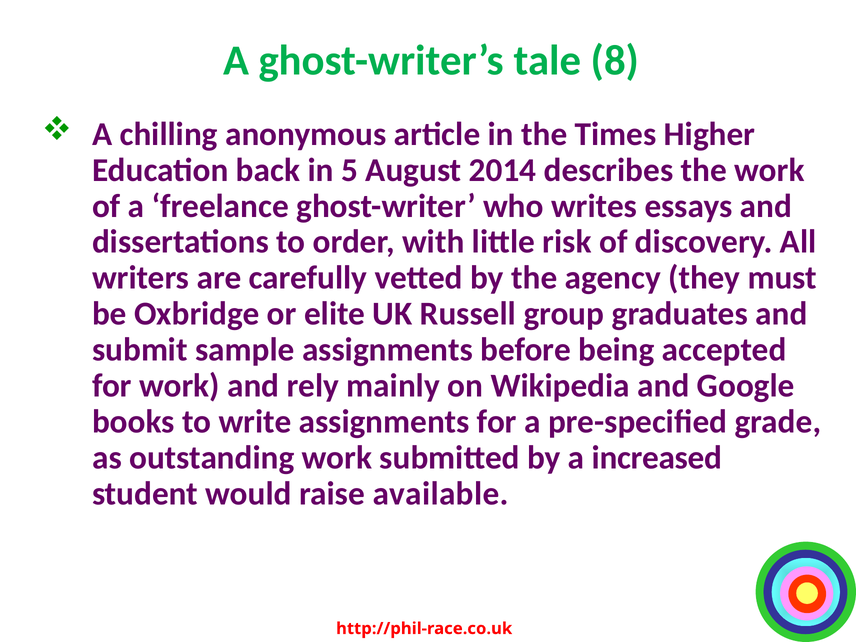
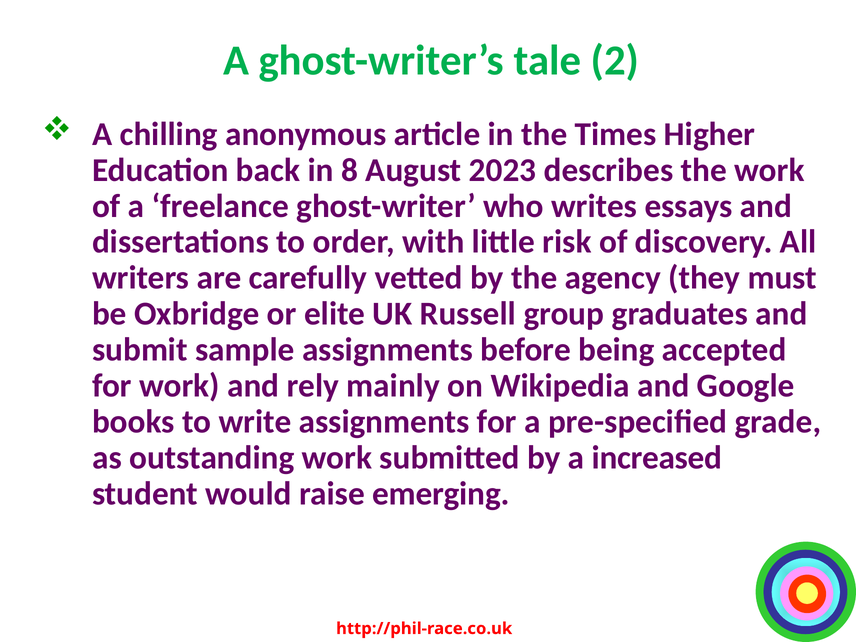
8: 8 -> 2
5: 5 -> 8
2014: 2014 -> 2023
available: available -> emerging
